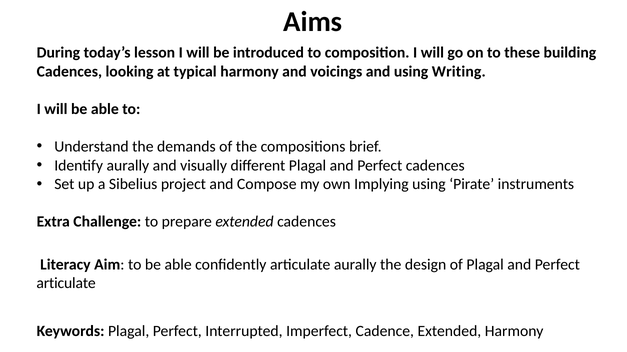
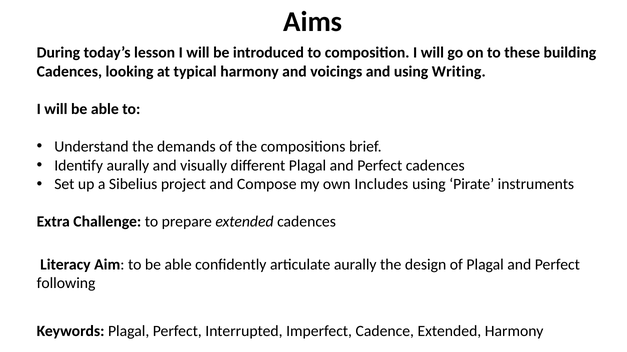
Implying: Implying -> Includes
articulate at (66, 284): articulate -> following
